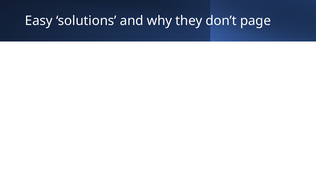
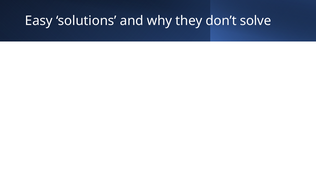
page: page -> solve
